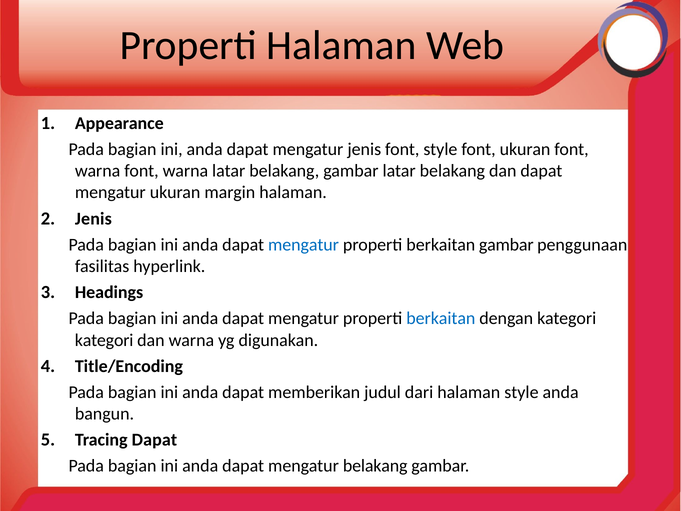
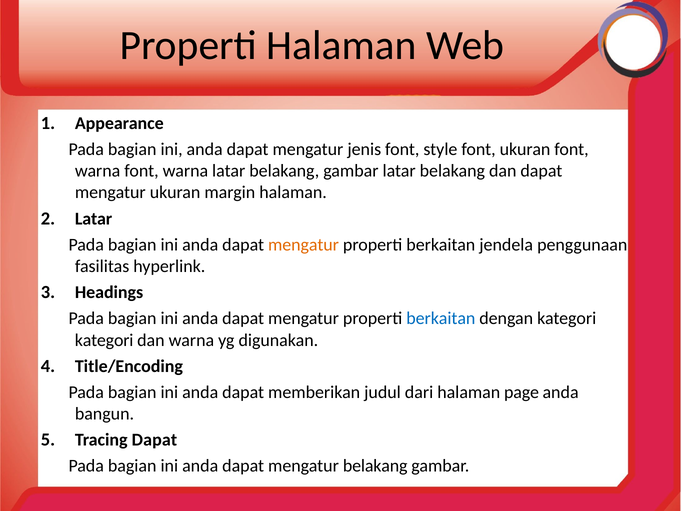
Jenis at (93, 219): Jenis -> Latar
mengatur at (304, 245) colour: blue -> orange
berkaitan gambar: gambar -> jendela
halaman style: style -> page
